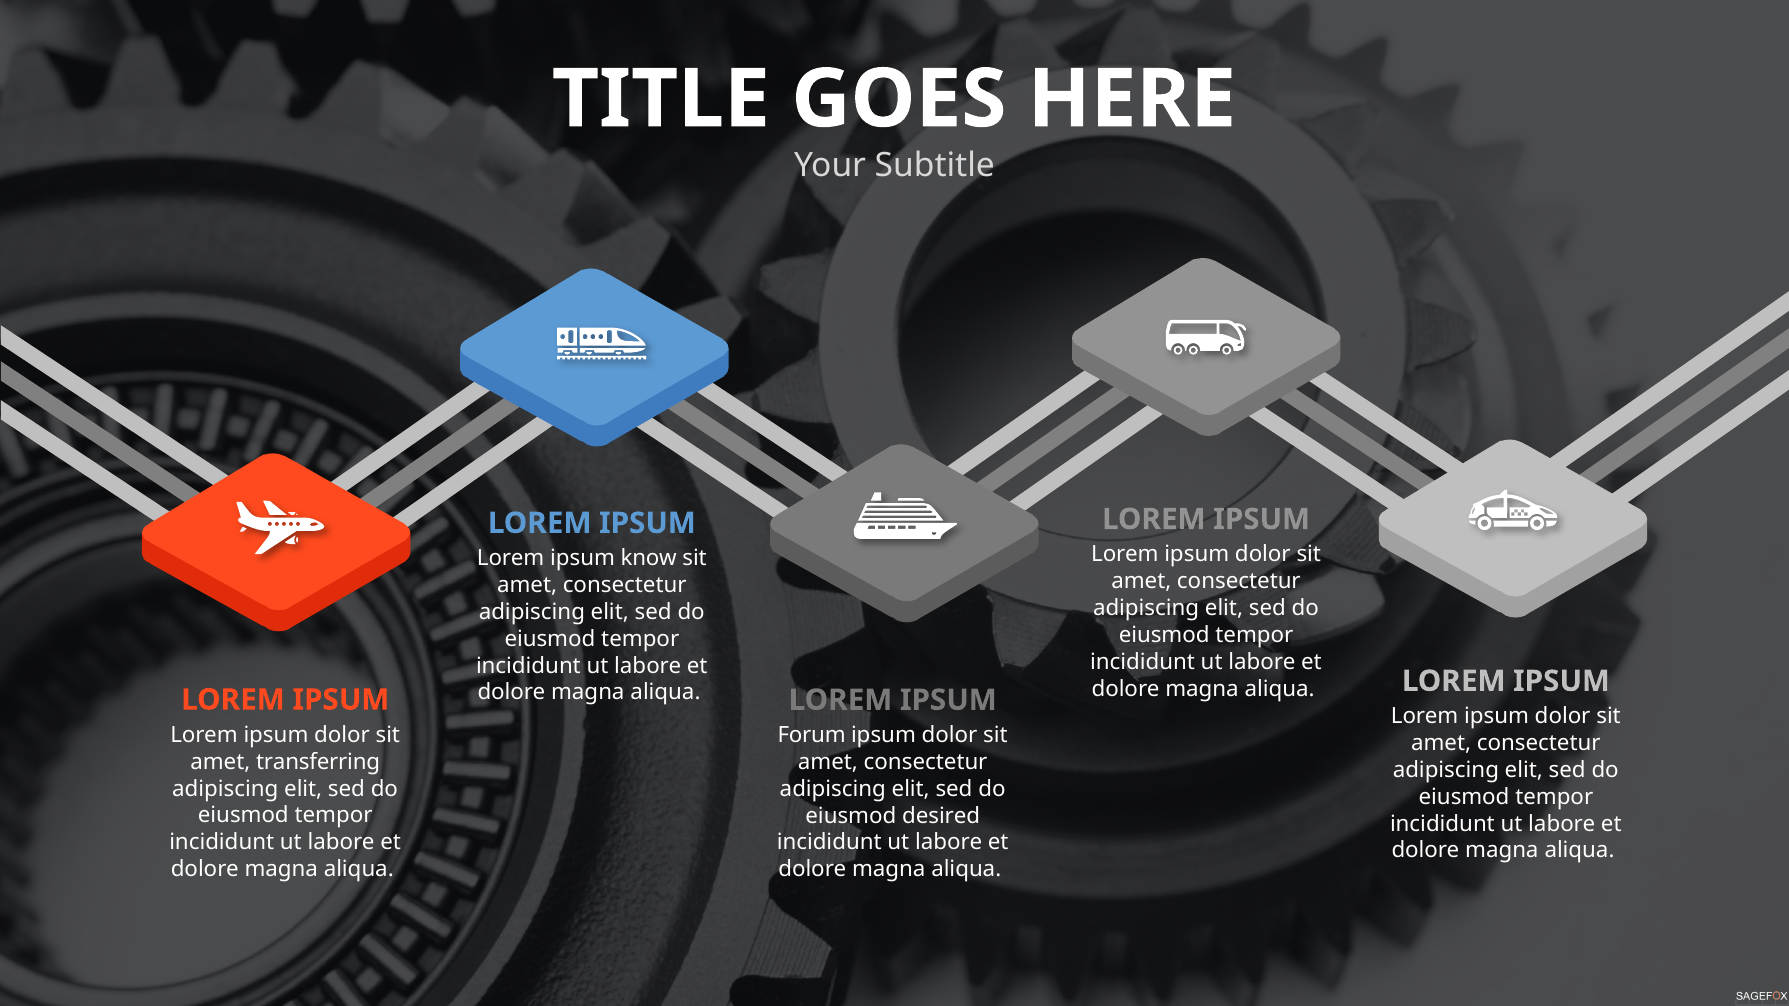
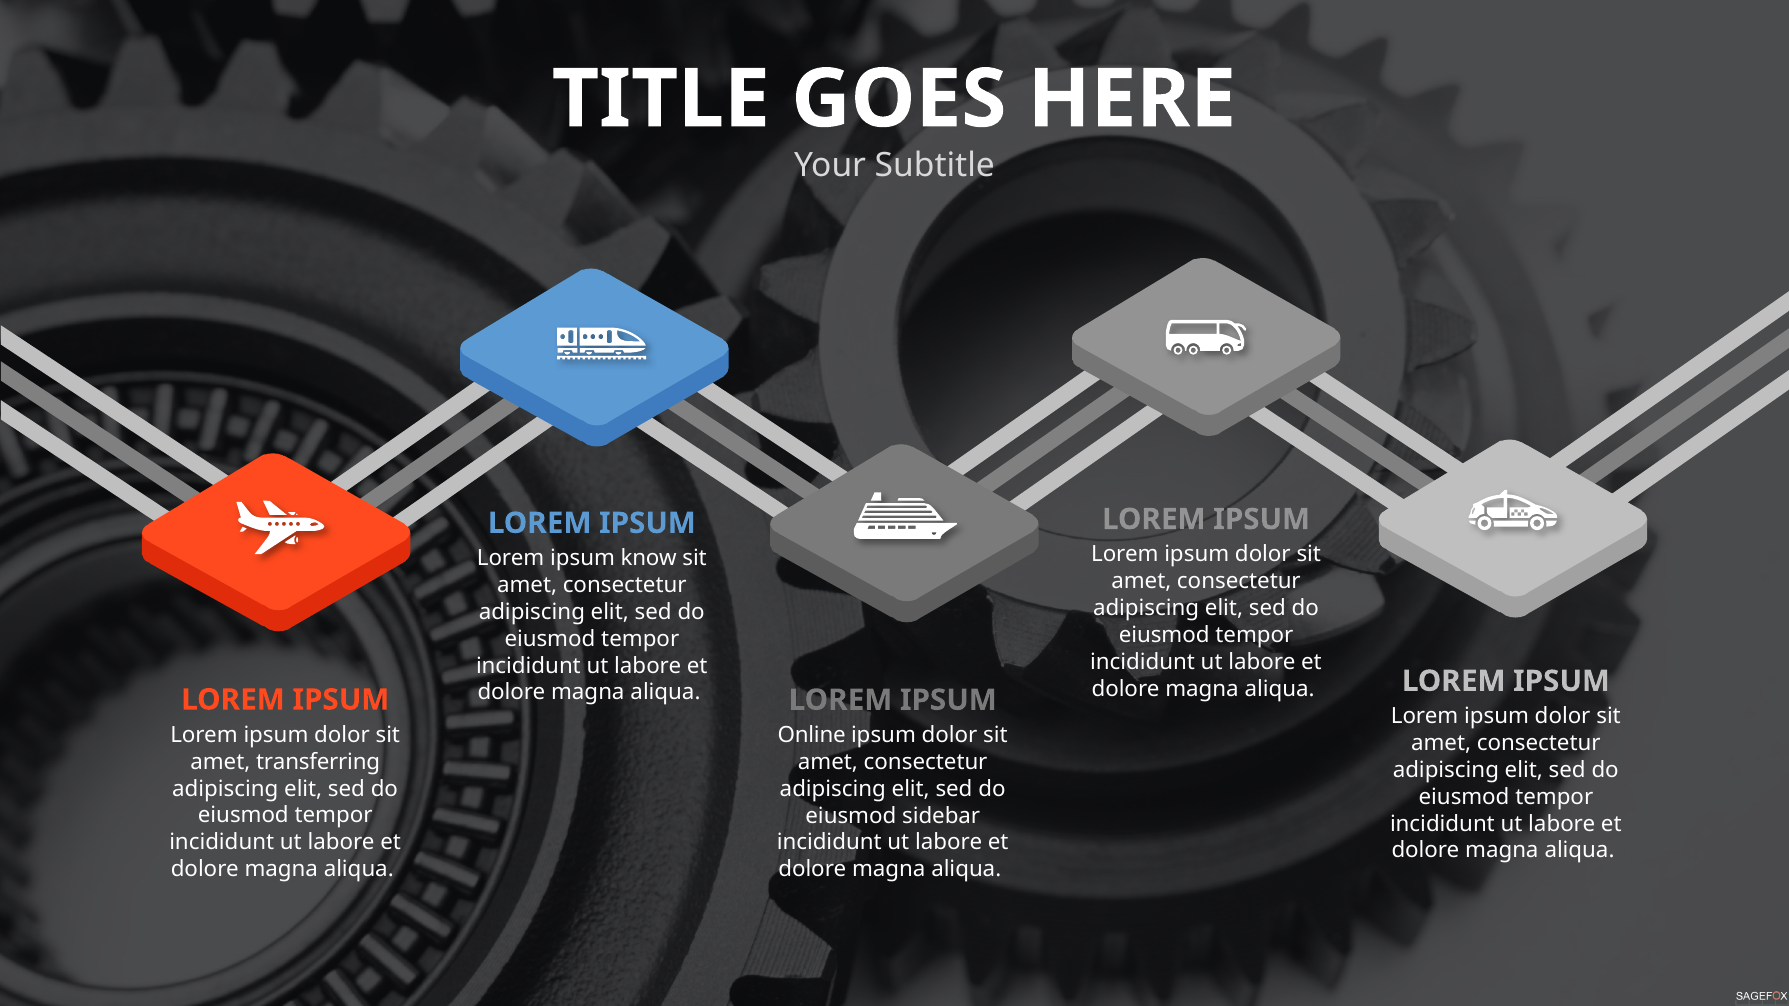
Forum: Forum -> Online
desired: desired -> sidebar
